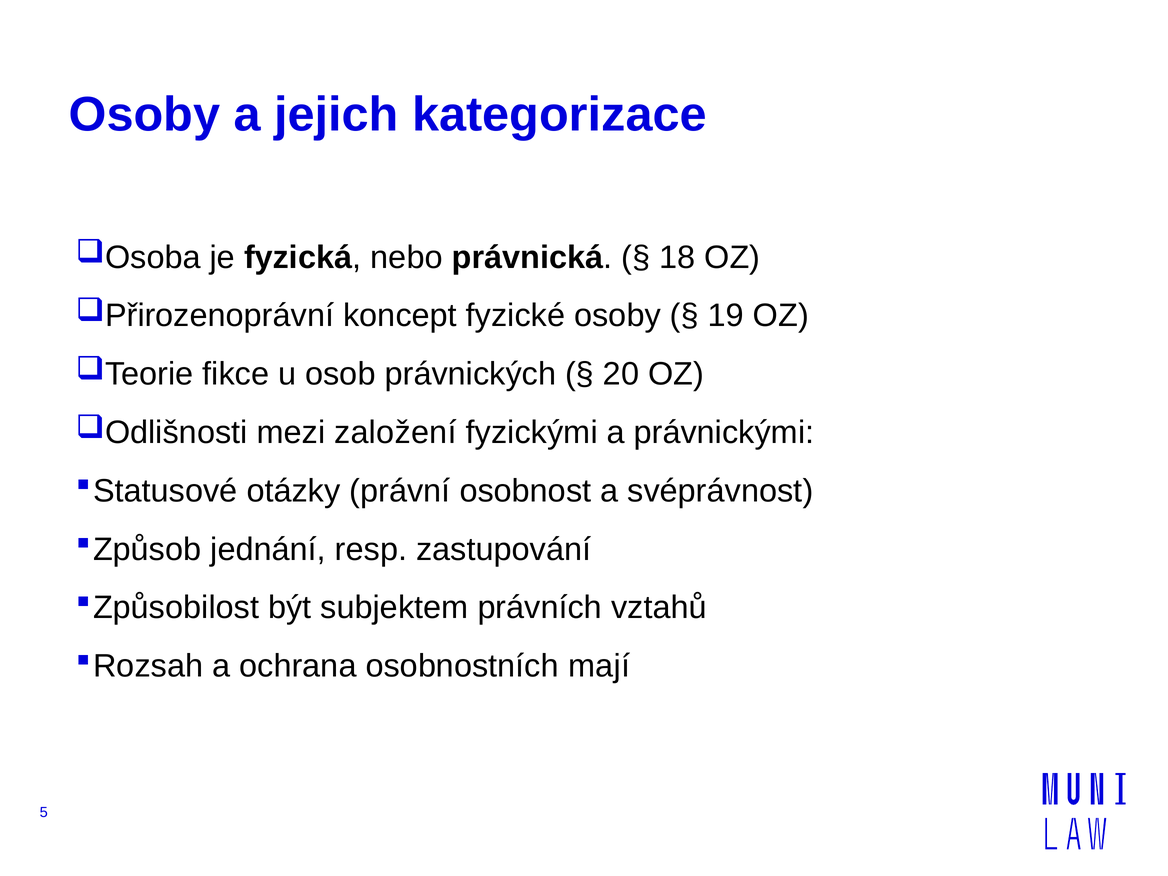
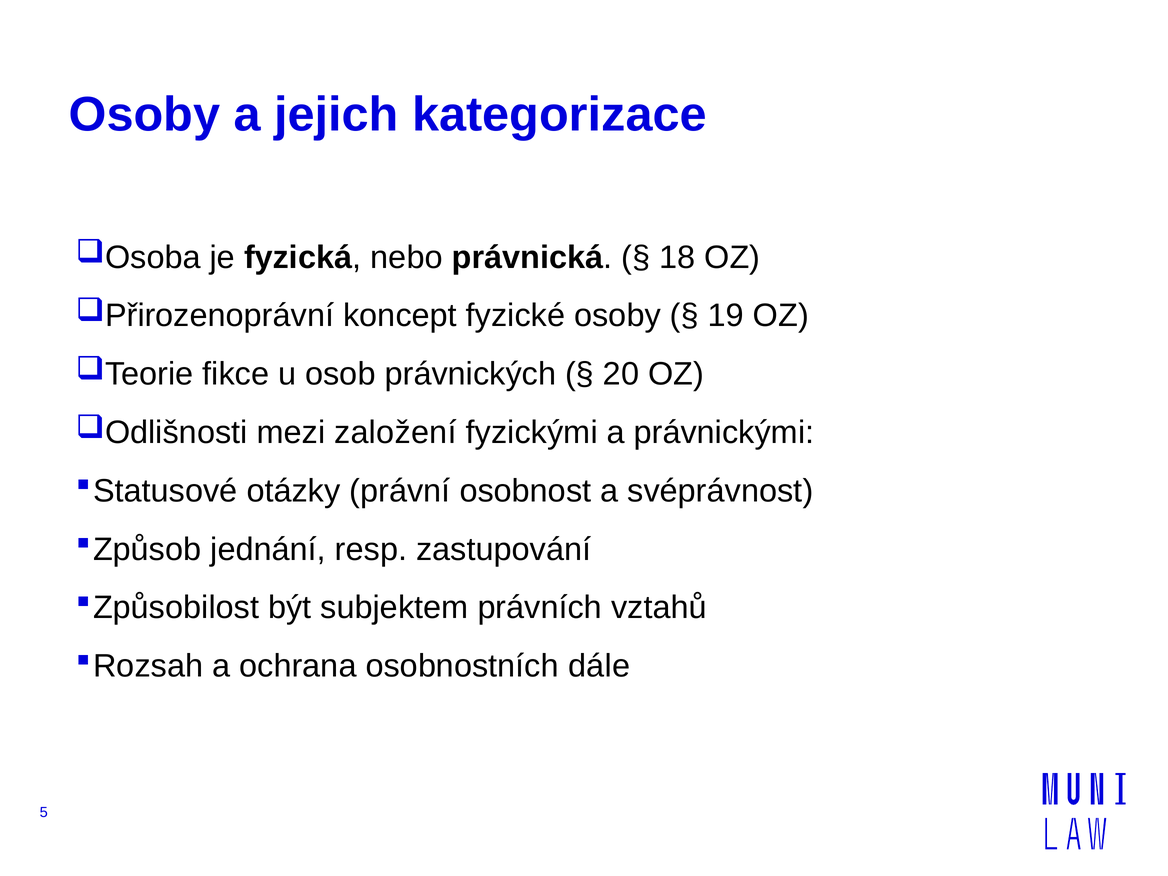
mají: mají -> dále
